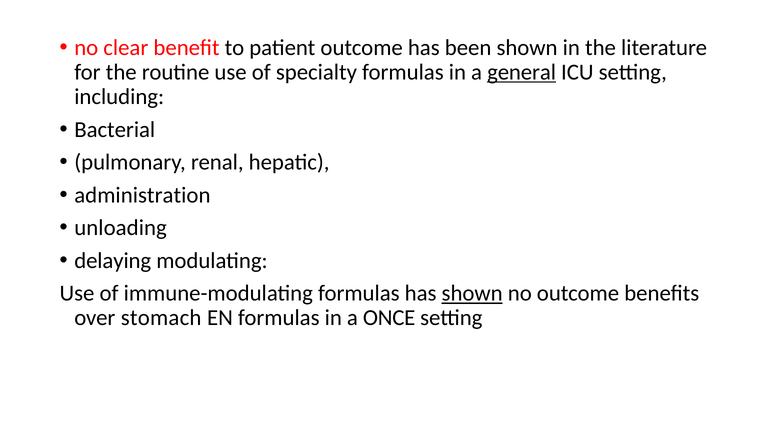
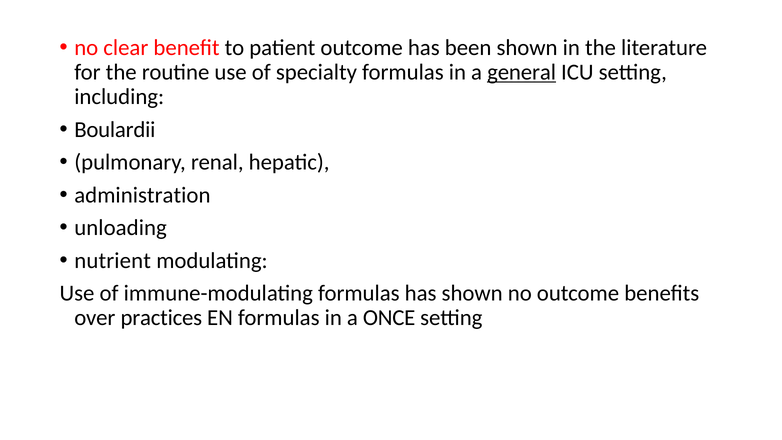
Bacterial: Bacterial -> Boulardii
delaying: delaying -> nutrient
shown at (472, 293) underline: present -> none
stomach: stomach -> practices
